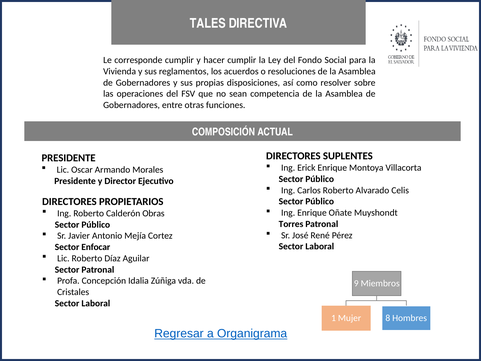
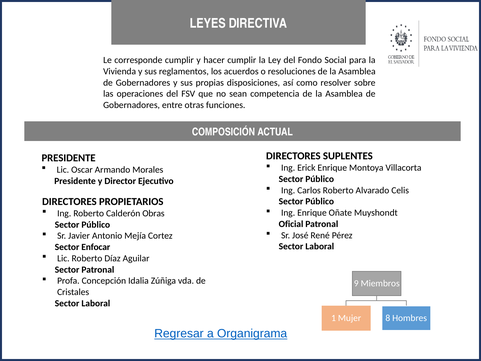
TALES: TALES -> LEYES
Torres: Torres -> Oficial
